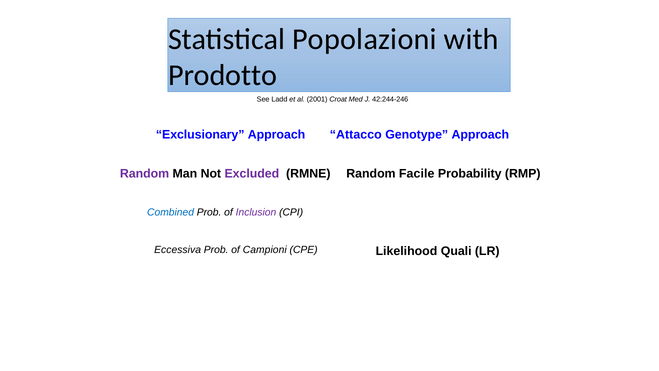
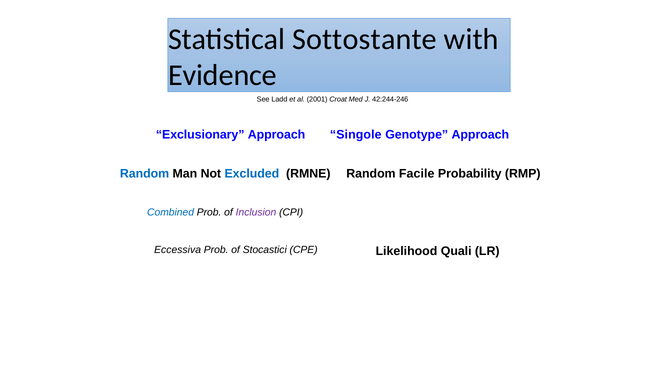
Popolazioni: Popolazioni -> Sottostante
Prodotto: Prodotto -> Evidence
Attacco: Attacco -> Singole
Random at (145, 174) colour: purple -> blue
Excluded colour: purple -> blue
Campioni: Campioni -> Stocastici
